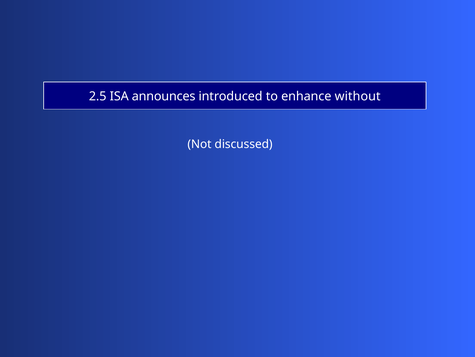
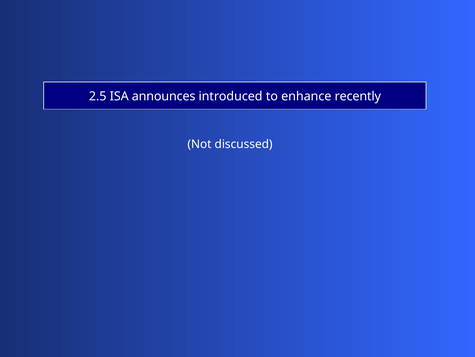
without: without -> recently
